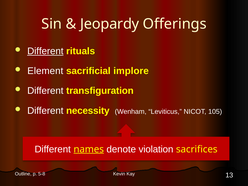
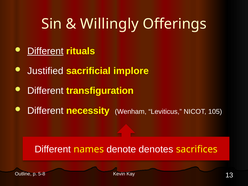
Jeopardy: Jeopardy -> Willingly
Element: Element -> Justified
names underline: present -> none
violation: violation -> denotes
